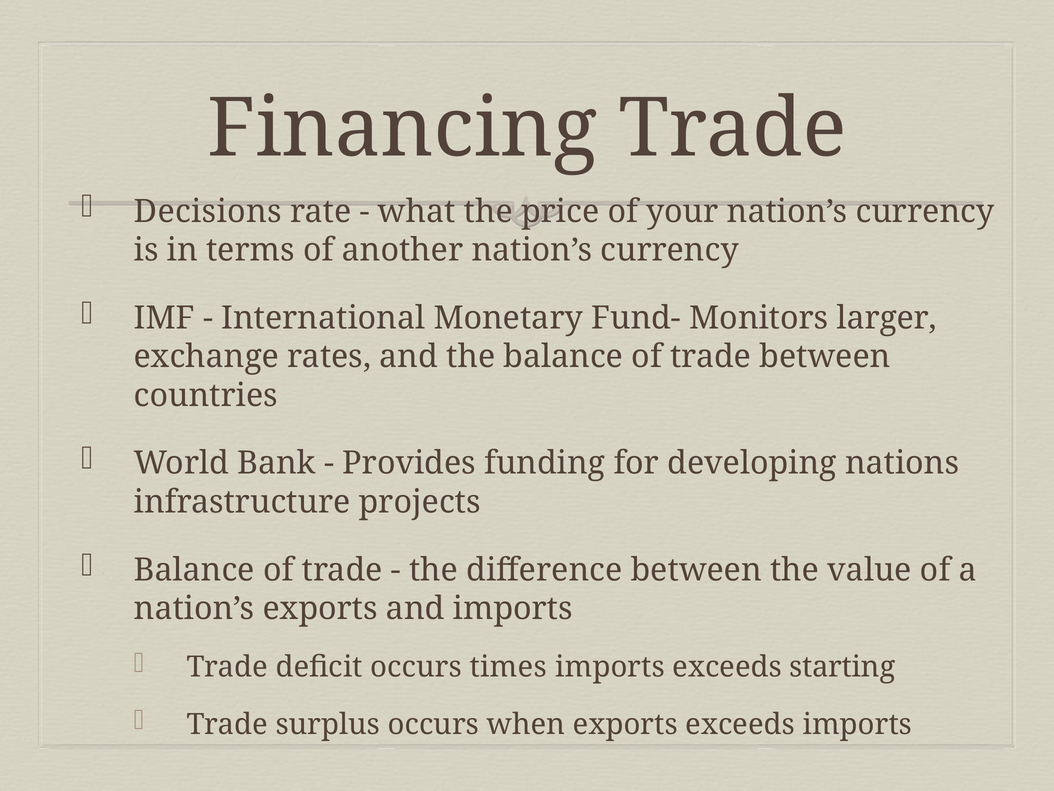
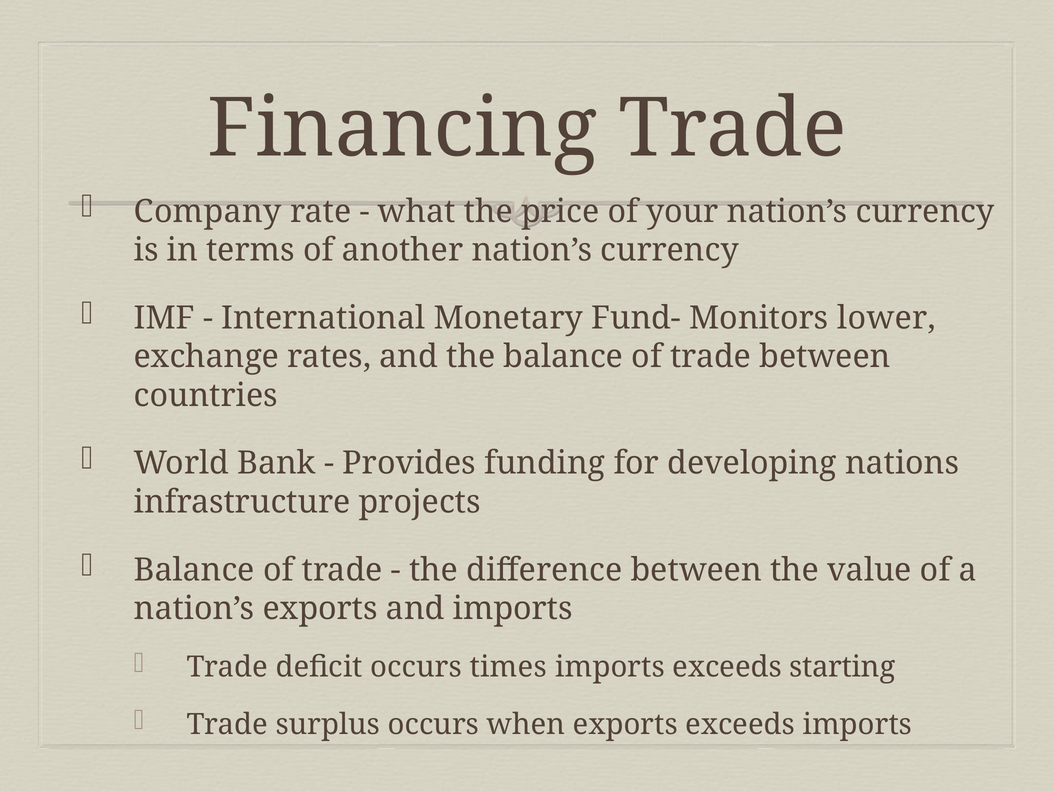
Decisions: Decisions -> Company
larger: larger -> lower
